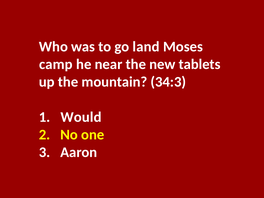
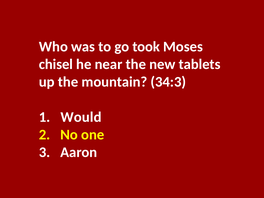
land: land -> took
camp: camp -> chisel
